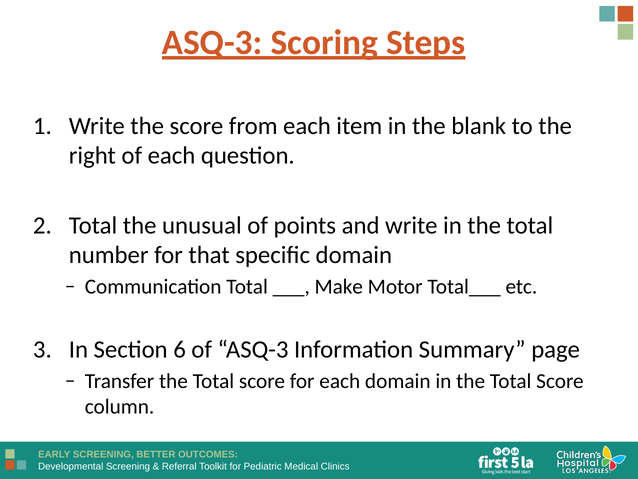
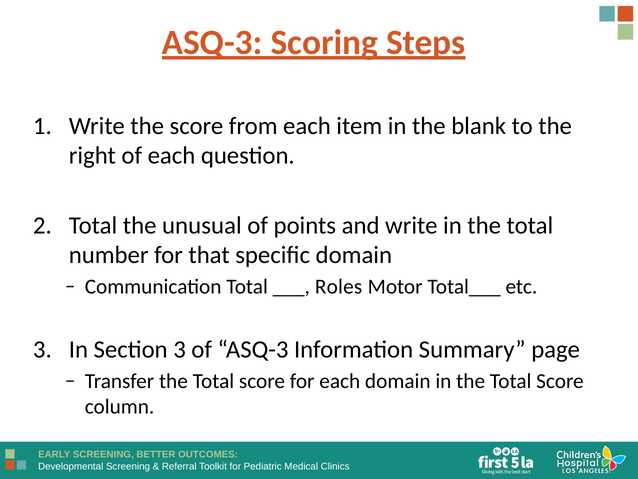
Make: Make -> Roles
Section 6: 6 -> 3
